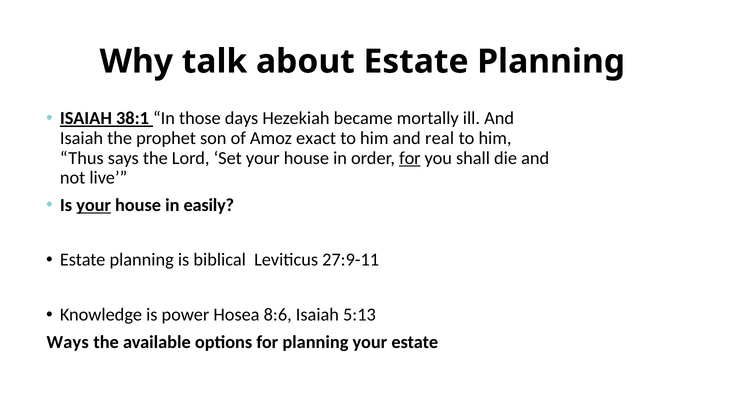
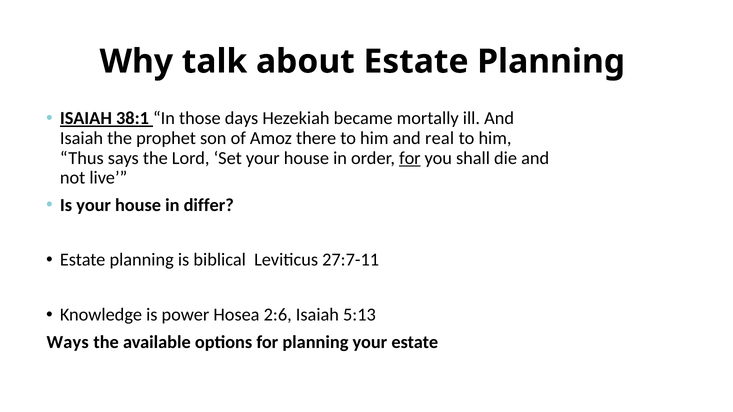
exact: exact -> there
your at (94, 205) underline: present -> none
easily: easily -> differ
27:9-11: 27:9-11 -> 27:7-11
8:6: 8:6 -> 2:6
